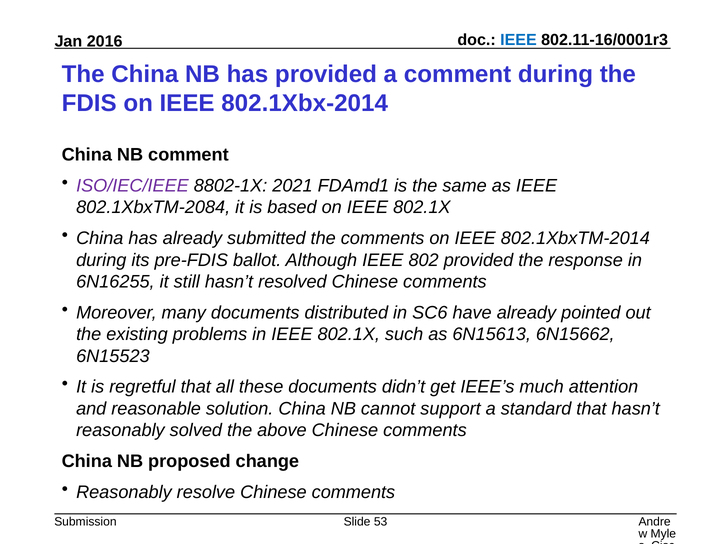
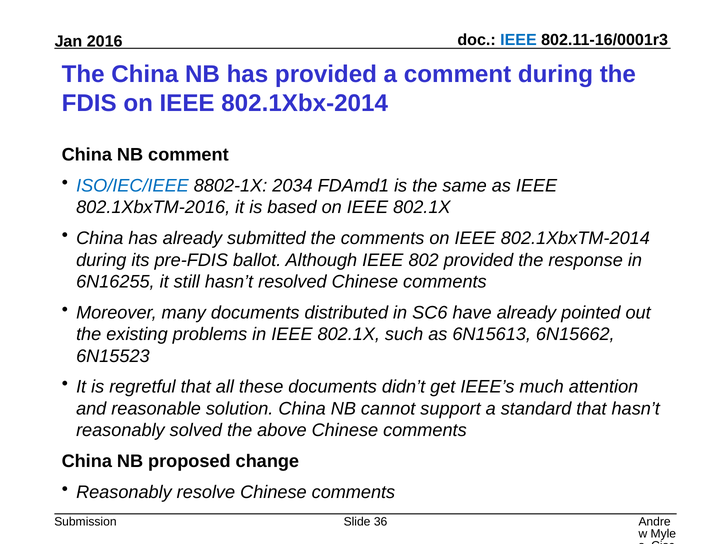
ISO/IEC/IEEE colour: purple -> blue
2021: 2021 -> 2034
802.1XbxTM-2084: 802.1XbxTM-2084 -> 802.1XbxTM-2016
53: 53 -> 36
